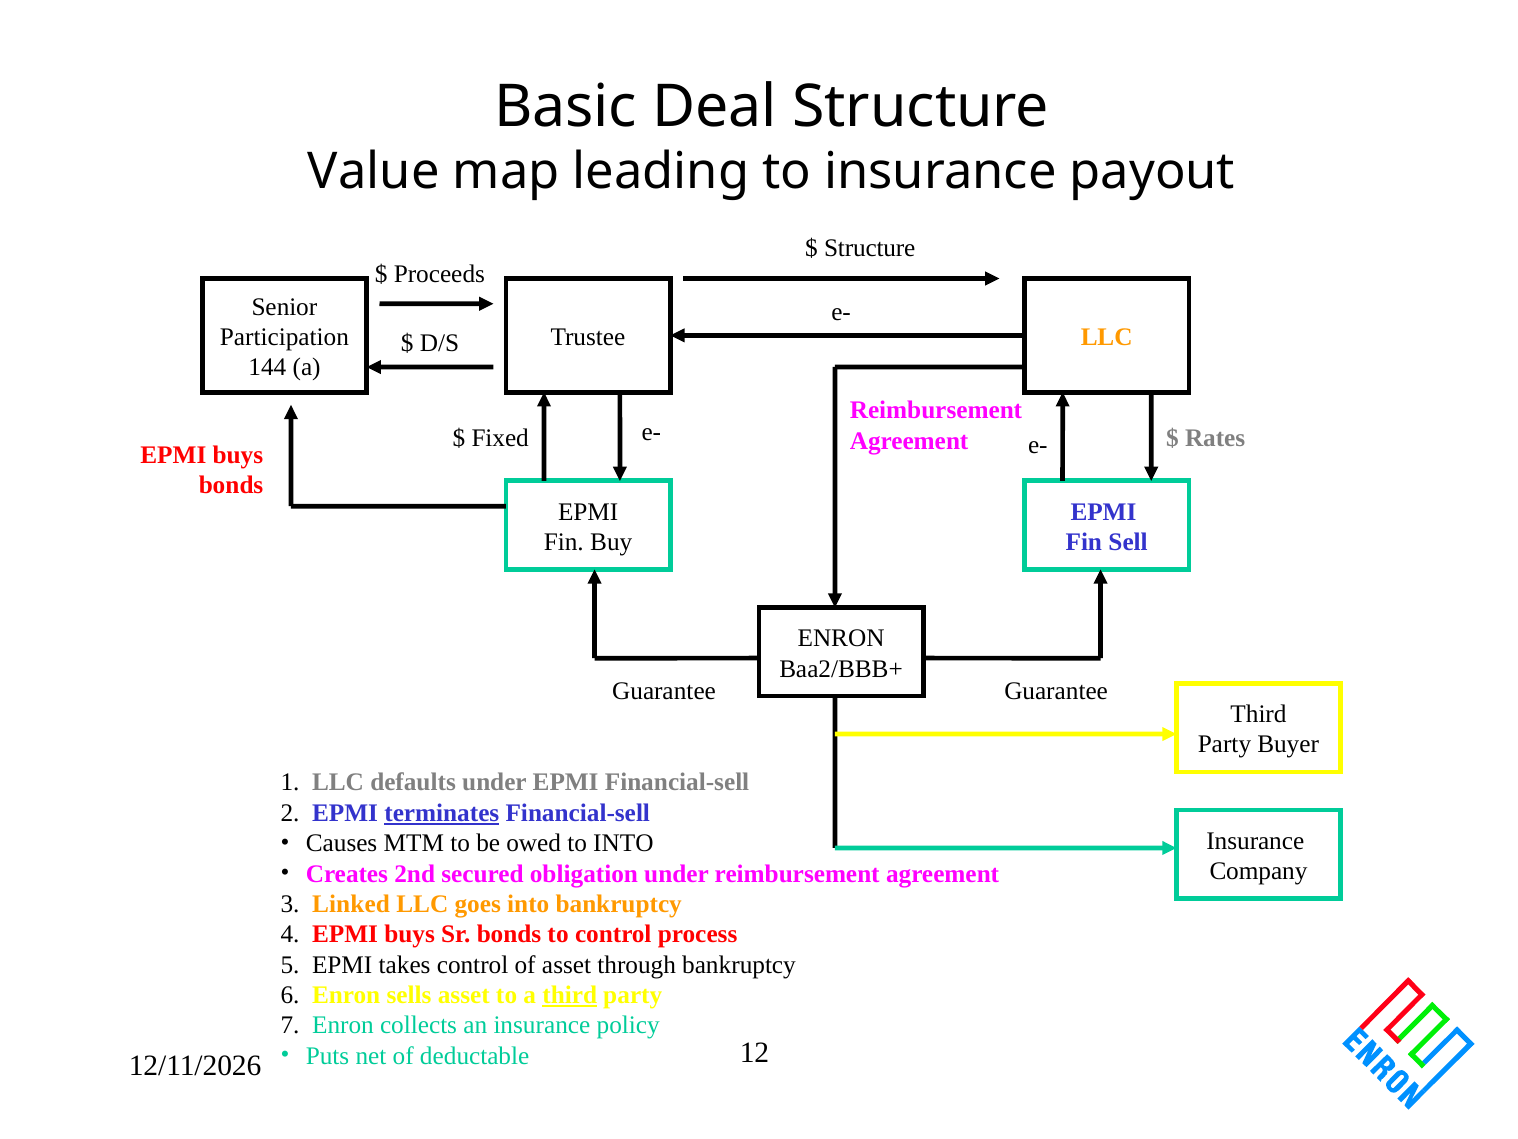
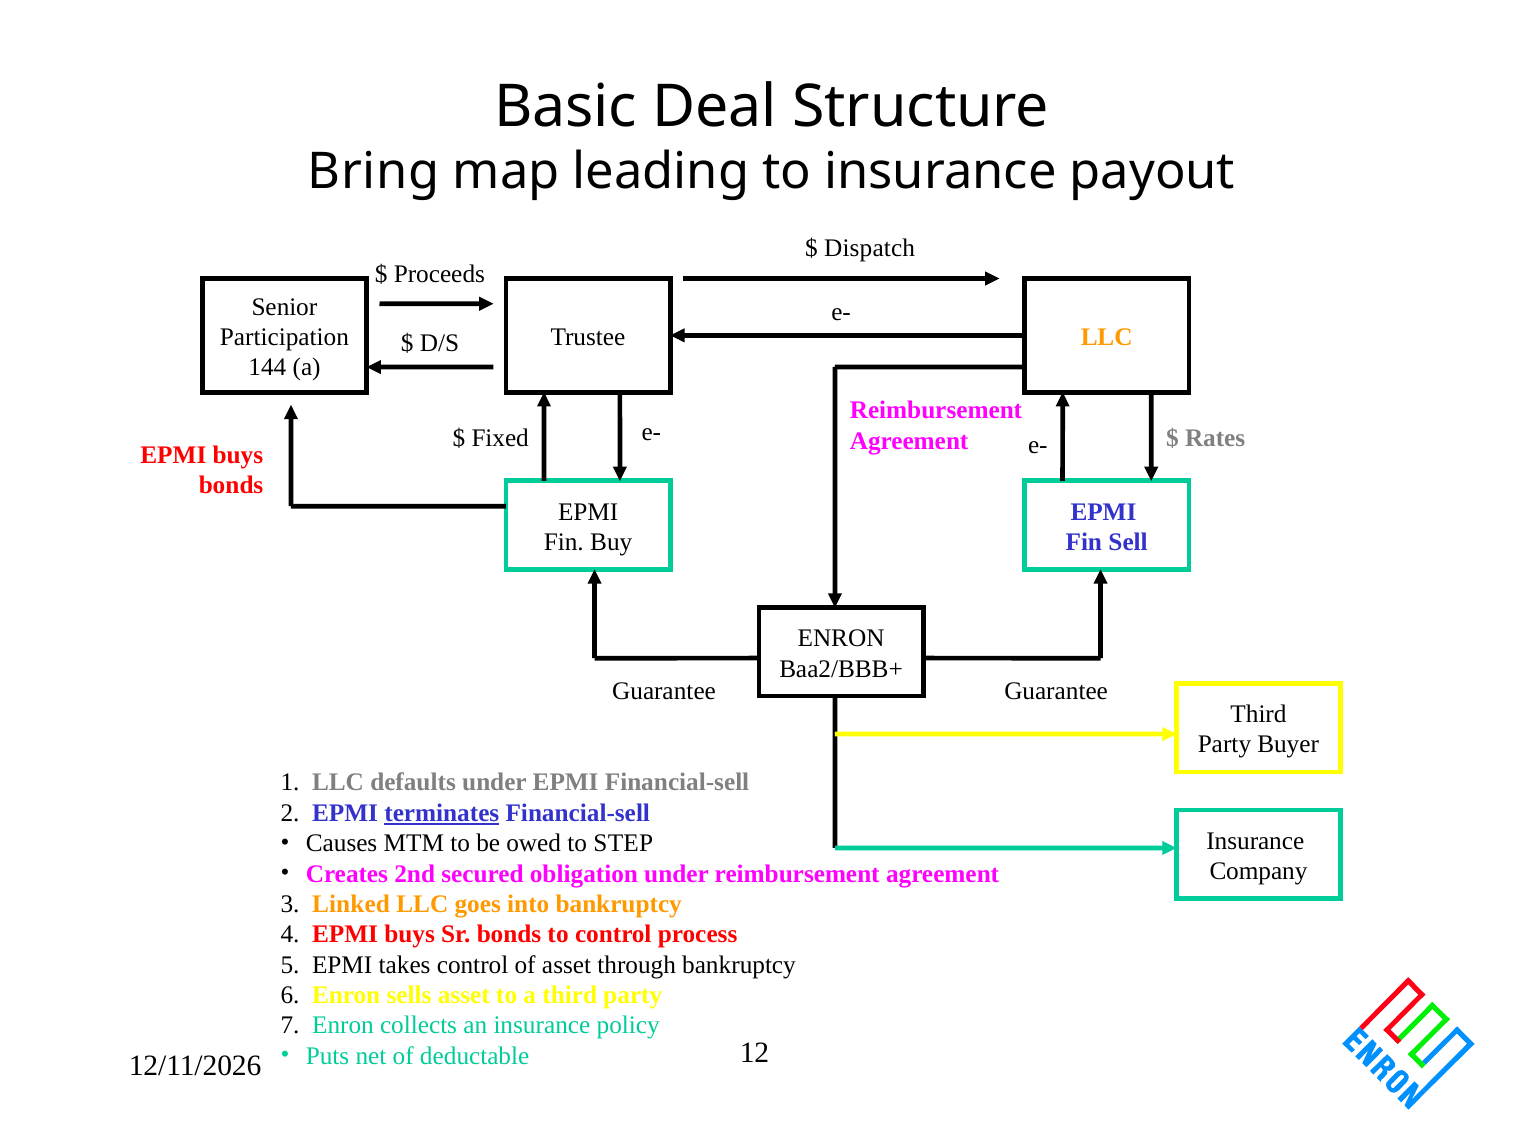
Value: Value -> Bring
Structure at (870, 248): Structure -> Dispatch
to INTO: INTO -> STEP
third at (570, 995) underline: present -> none
